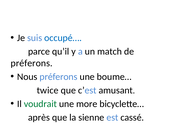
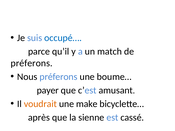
twice: twice -> payer
voudrait colour: green -> orange
more: more -> make
